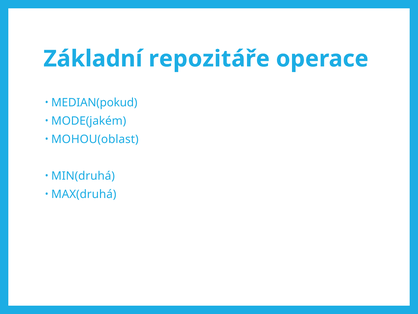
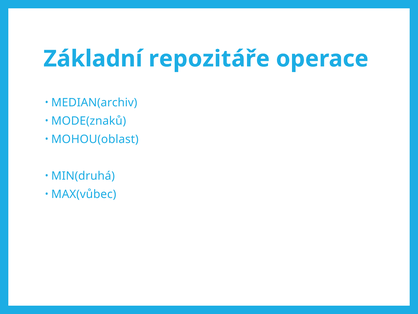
MEDIAN(pokud: MEDIAN(pokud -> MEDIAN(archiv
MODE(jakém: MODE(jakém -> MODE(znaků
MAX(druhá: MAX(druhá -> MAX(vůbec
